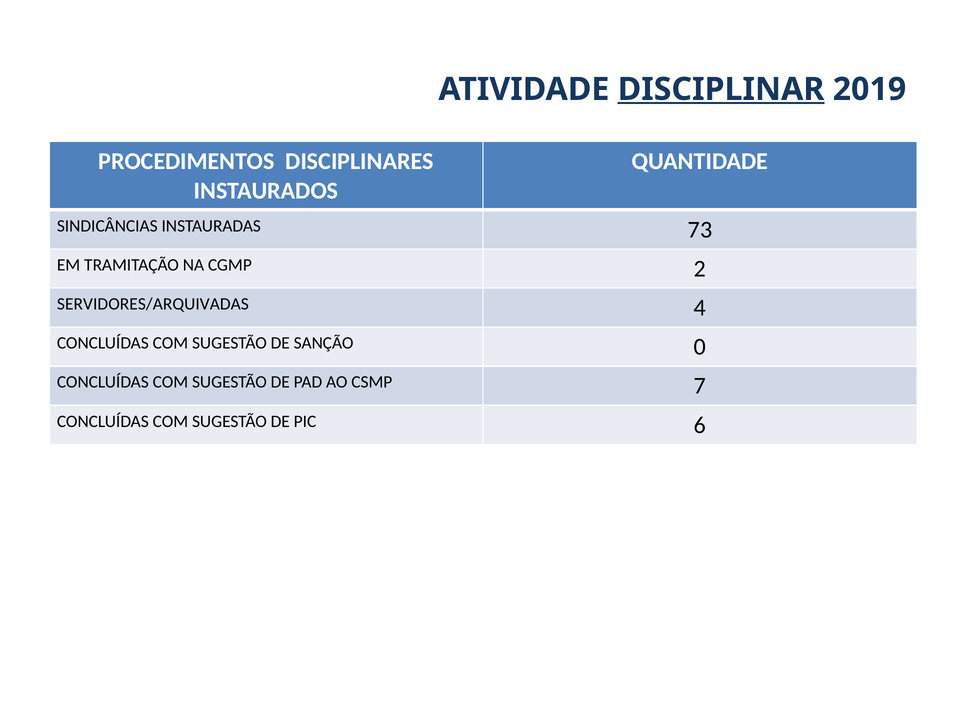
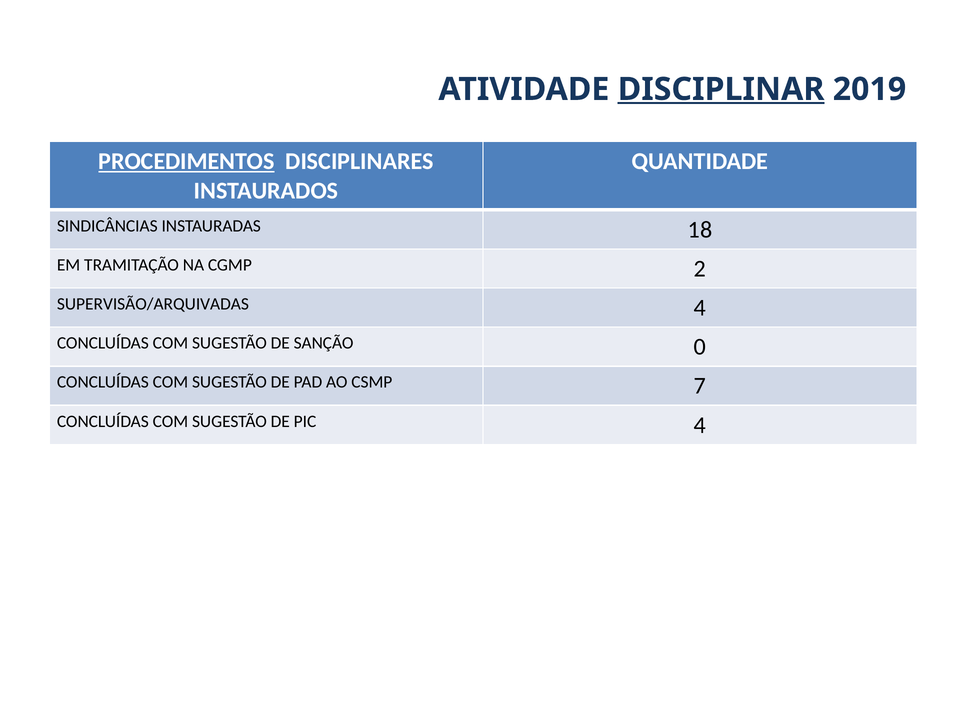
PROCEDIMENTOS underline: none -> present
73: 73 -> 18
SERVIDORES/ARQUIVADAS: SERVIDORES/ARQUIVADAS -> SUPERVISÃO/ARQUIVADAS
PIC 6: 6 -> 4
